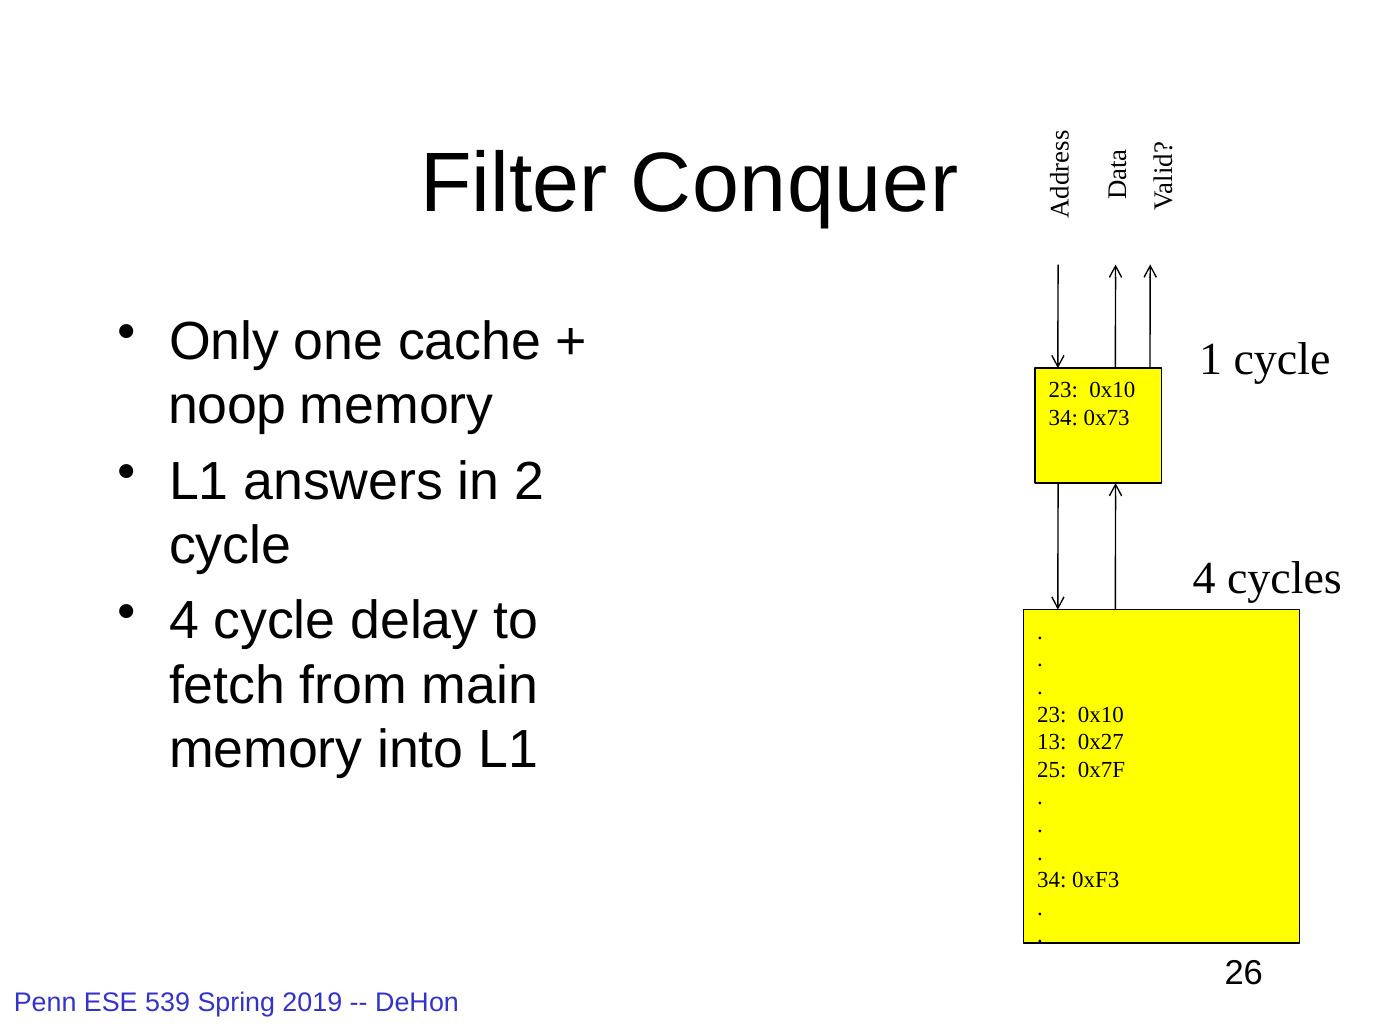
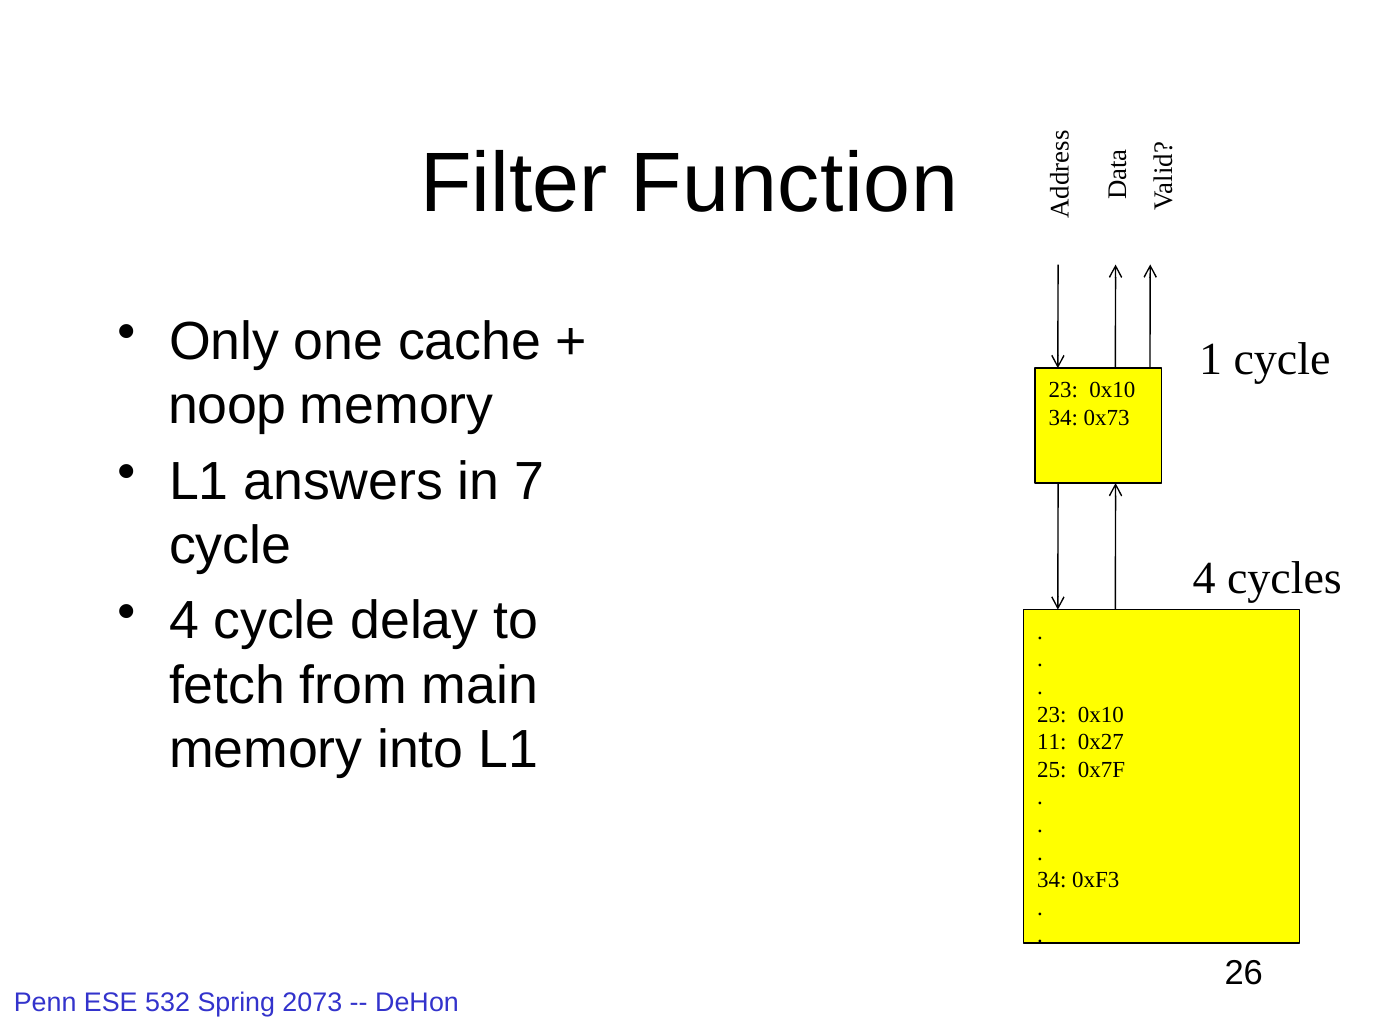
Conquer: Conquer -> Function
2: 2 -> 7
13: 13 -> 11
539: 539 -> 532
2019: 2019 -> 2073
